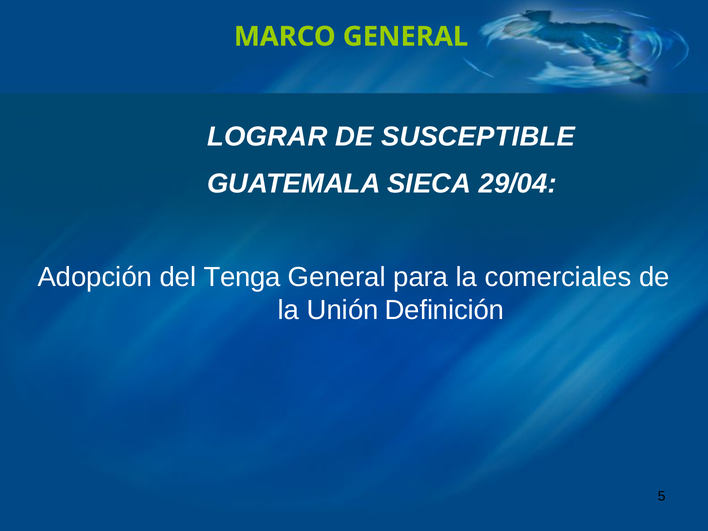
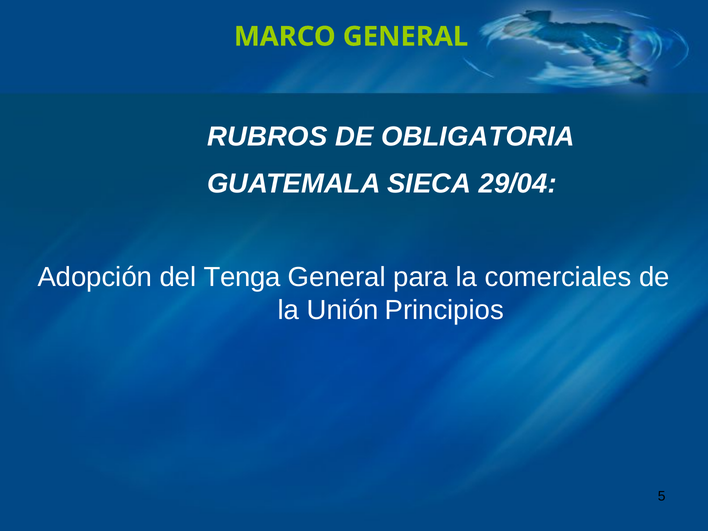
LOGRAR: LOGRAR -> RUBROS
SUSCEPTIBLE: SUSCEPTIBLE -> OBLIGATORIA
Definición: Definición -> Principios
